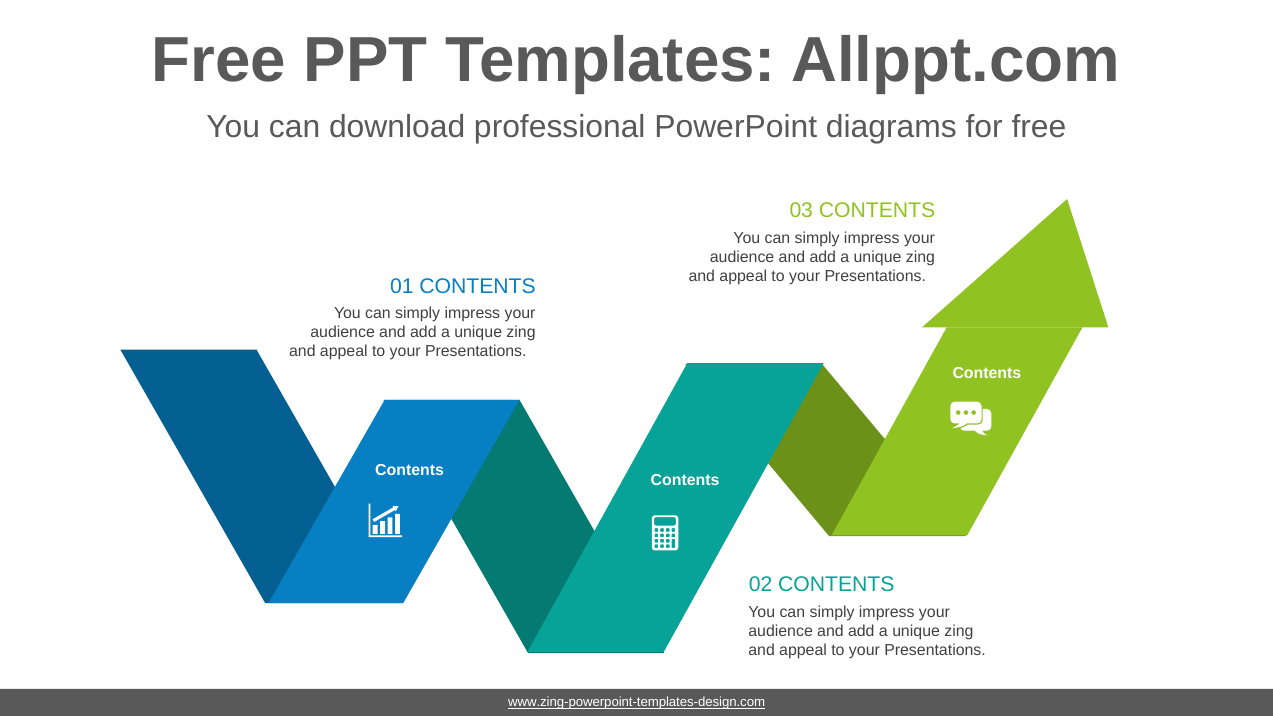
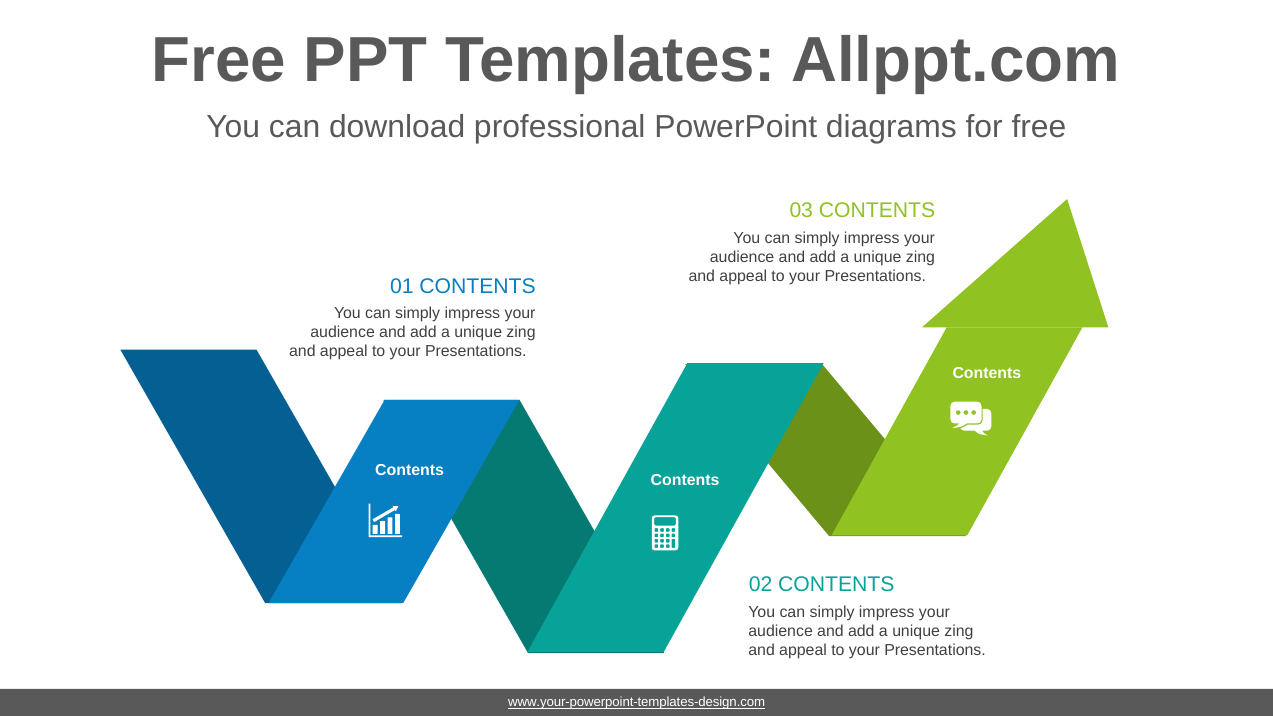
www.zing-powerpoint-templates-design.com: www.zing-powerpoint-templates-design.com -> www.your-powerpoint-templates-design.com
